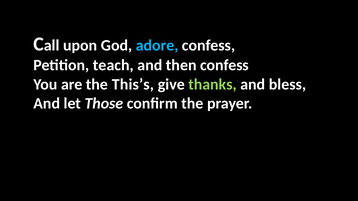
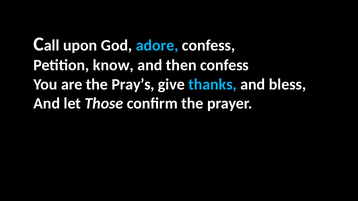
teach: teach -> know
This’s: This’s -> Pray’s
thanks colour: light green -> light blue
